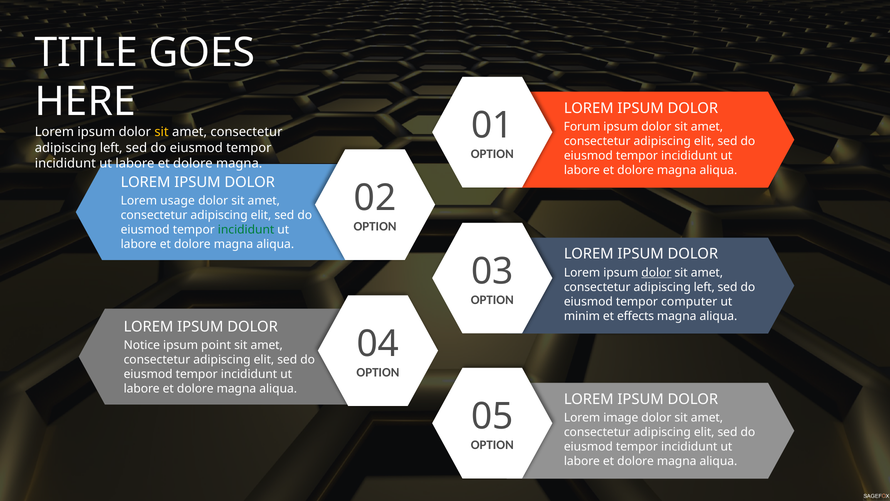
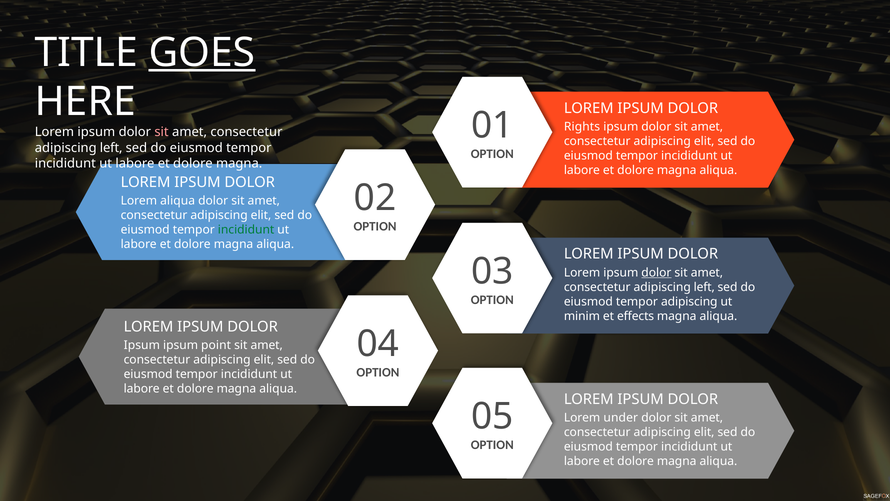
GOES underline: none -> present
Forum: Forum -> Rights
sit at (162, 132) colour: yellow -> pink
Lorem usage: usage -> aliqua
tempor computer: computer -> adipiscing
Notice at (142, 345): Notice -> Ipsum
image: image -> under
